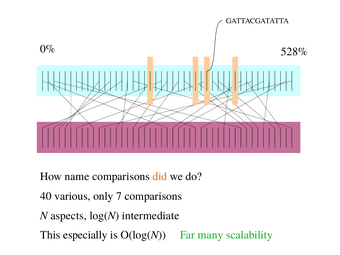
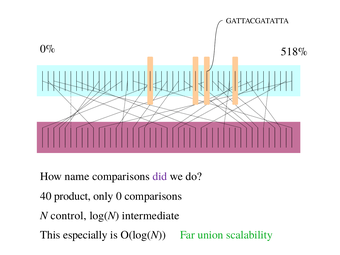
528%: 528% -> 518%
did colour: orange -> purple
various: various -> product
7: 7 -> 0
aspects: aspects -> control
many: many -> union
